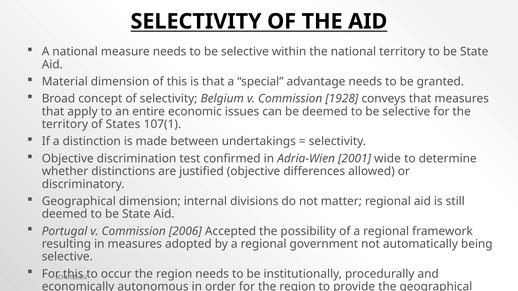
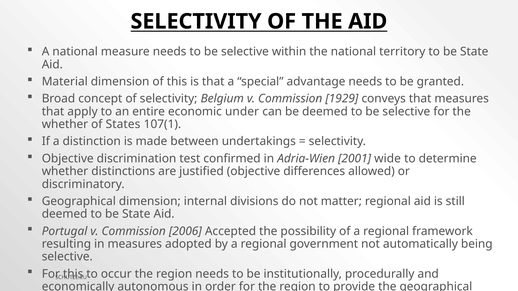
1928: 1928 -> 1929
issues: issues -> under
territory at (65, 124): territory -> whether
